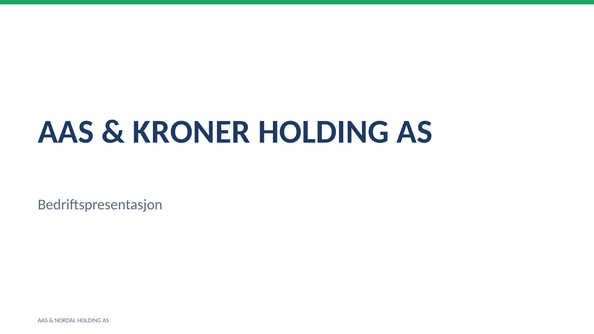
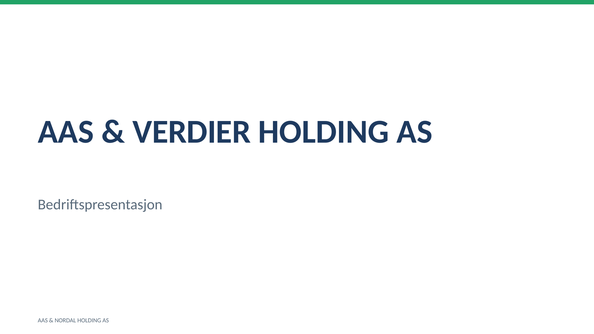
KRONER: KRONER -> VERDIER
